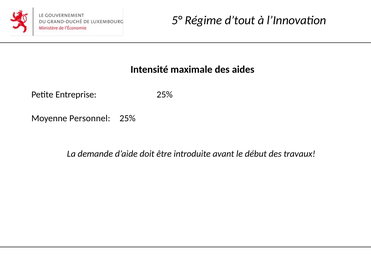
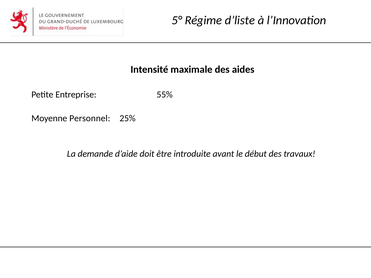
d’tout: d’tout -> d’liste
Entreprise 25%: 25% -> 55%
